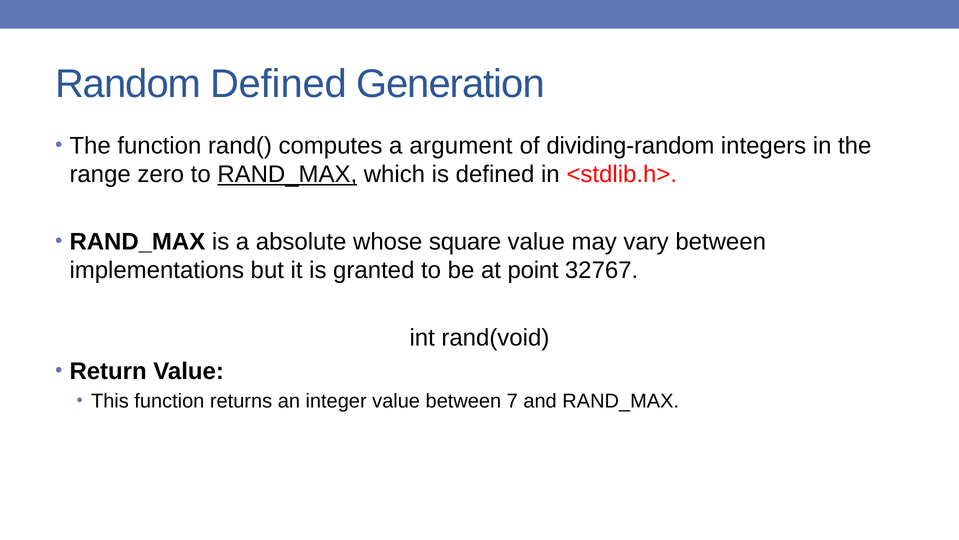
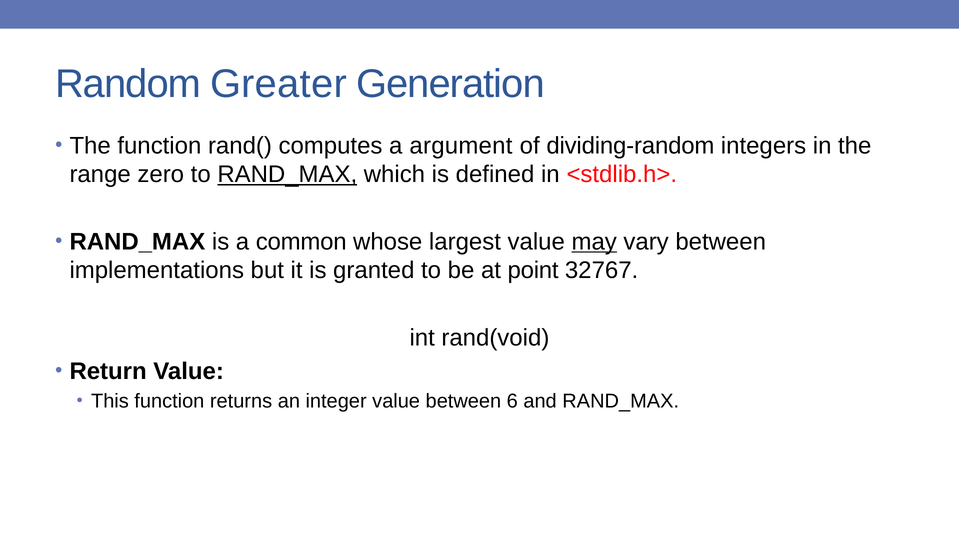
Random Defined: Defined -> Greater
absolute: absolute -> common
square: square -> largest
may underline: none -> present
7: 7 -> 6
